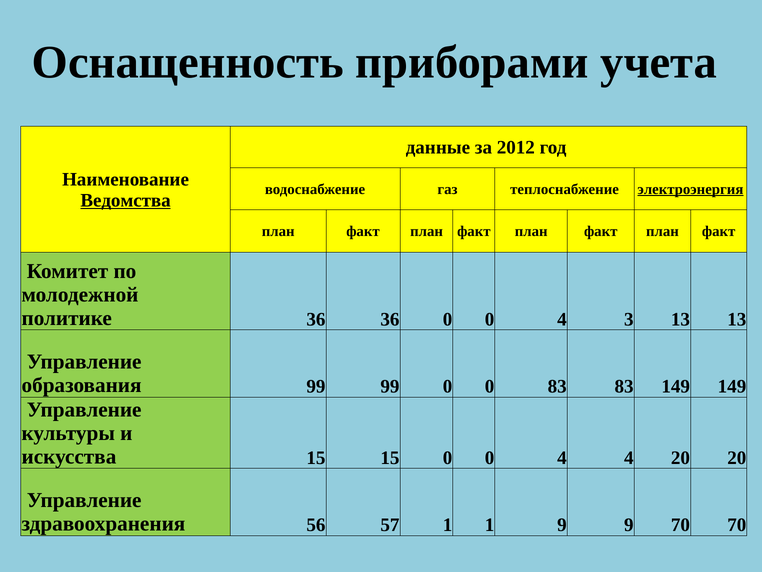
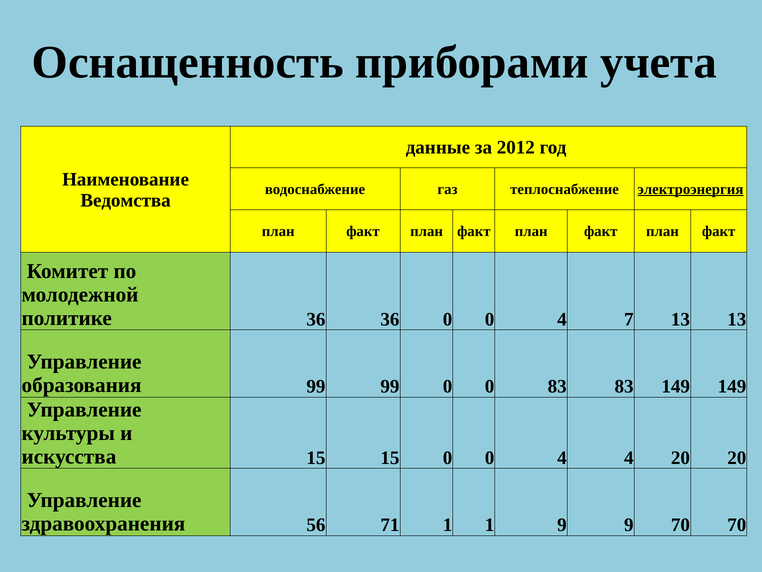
Ведомства underline: present -> none
3: 3 -> 7
57: 57 -> 71
